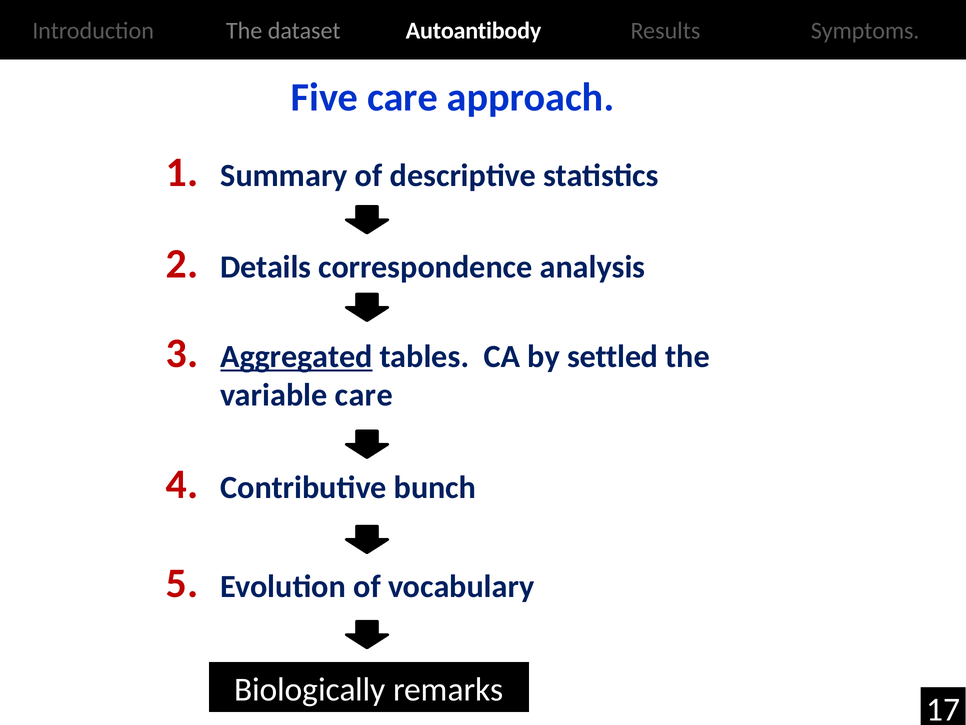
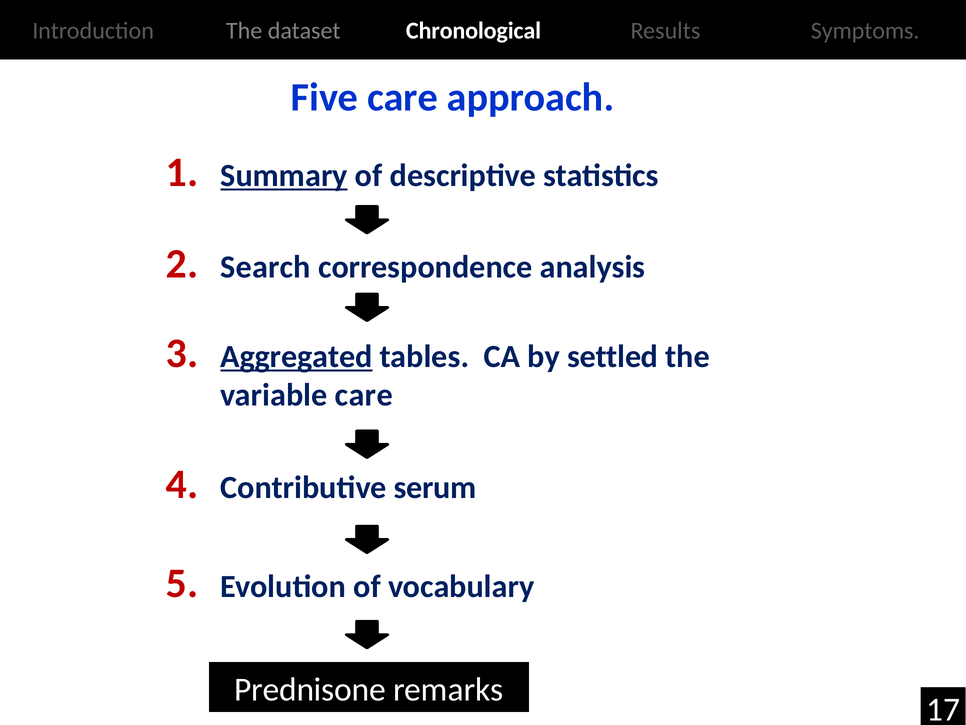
Autoantibody: Autoantibody -> Chronological
Summary underline: none -> present
Details: Details -> Search
bunch: bunch -> serum
Biologically: Biologically -> Prednisone
